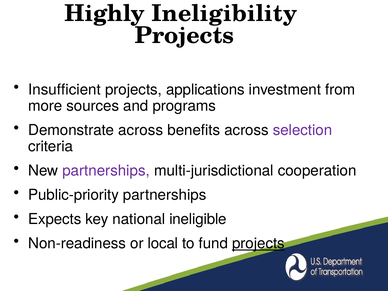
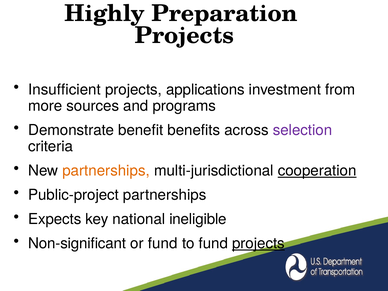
Ineligibility: Ineligibility -> Preparation
Demonstrate across: across -> benefit
partnerships at (106, 171) colour: purple -> orange
cooperation underline: none -> present
Public-priority: Public-priority -> Public-project
Non-readiness: Non-readiness -> Non-significant
or local: local -> fund
